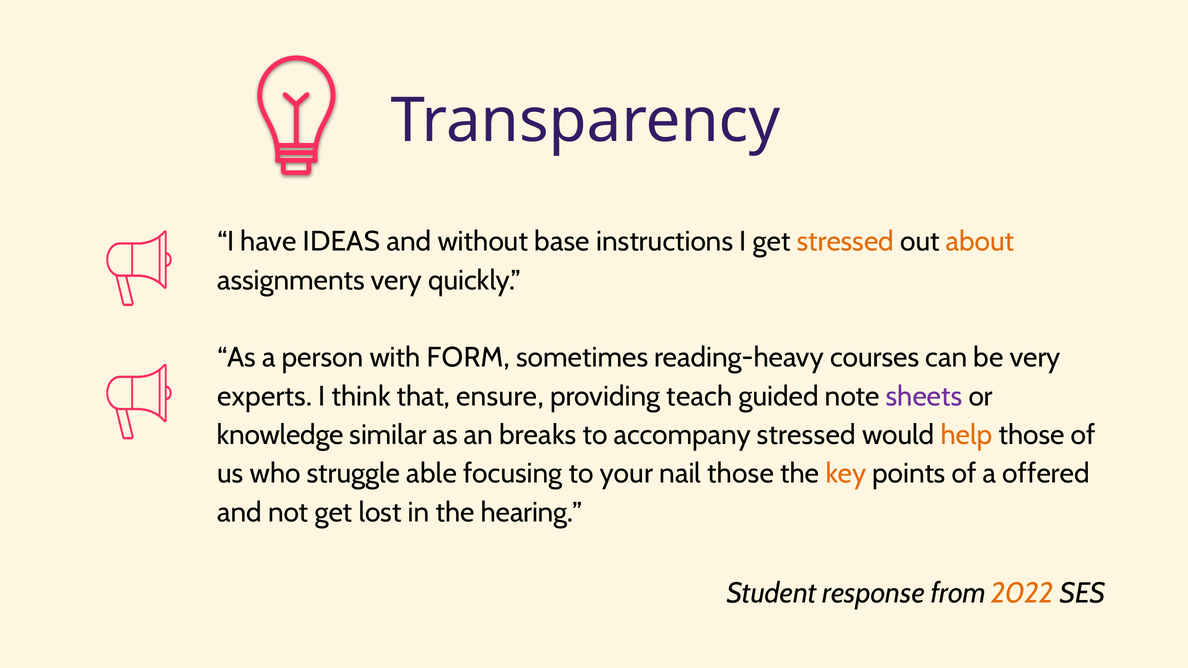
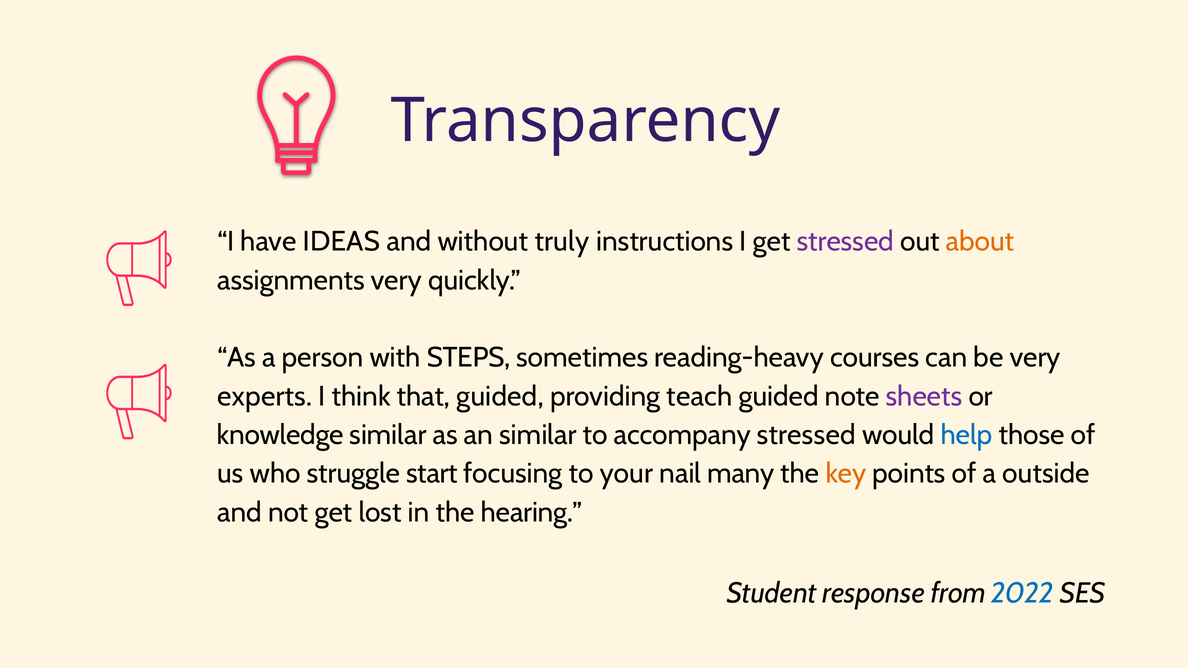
base: base -> truly
stressed at (845, 242) colour: orange -> purple
FORM: FORM -> STEPS
that ensure: ensure -> guided
an breaks: breaks -> similar
help colour: orange -> blue
able: able -> start
nail those: those -> many
offered: offered -> outside
2022 colour: orange -> blue
